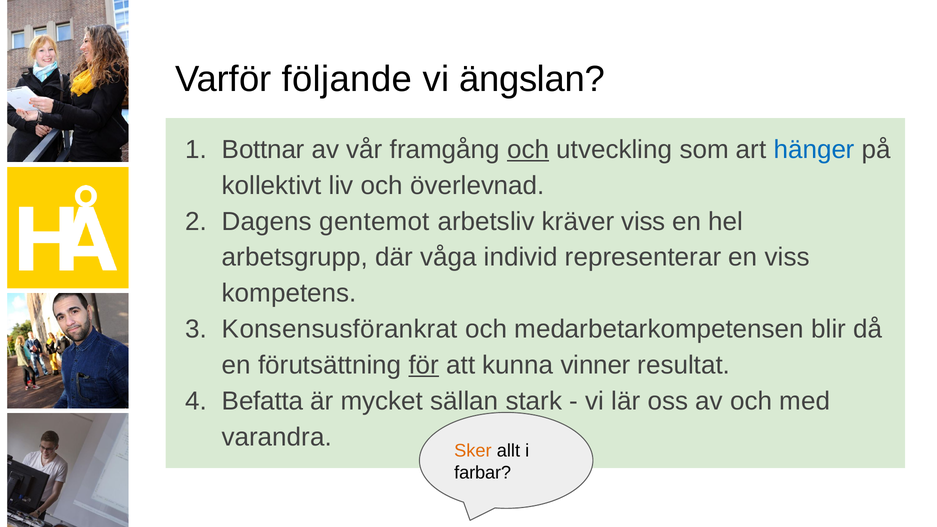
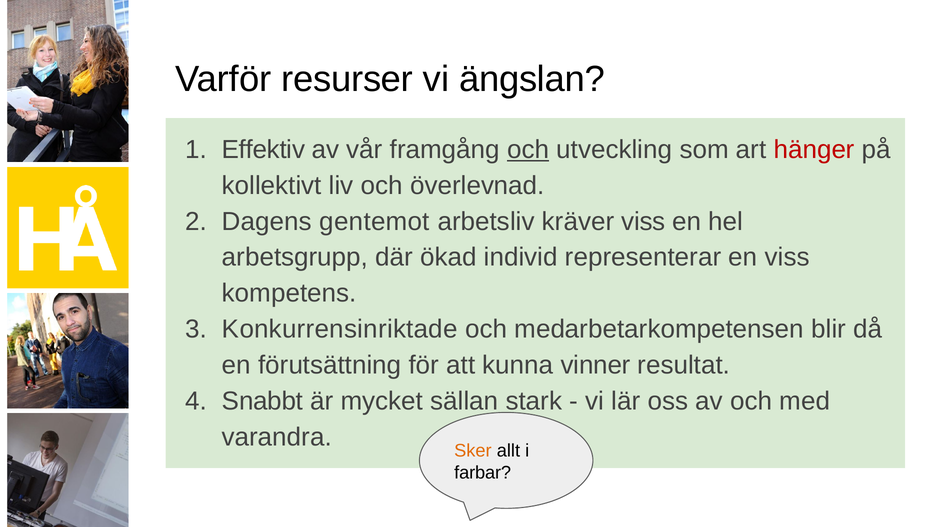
följande: följande -> resurser
Bottnar: Bottnar -> Effektiv
hänger colour: blue -> red
våga: våga -> ökad
Konsensusförankrat: Konsensusförankrat -> Konkurrensinriktade
för underline: present -> none
Befatta: Befatta -> Snabbt
